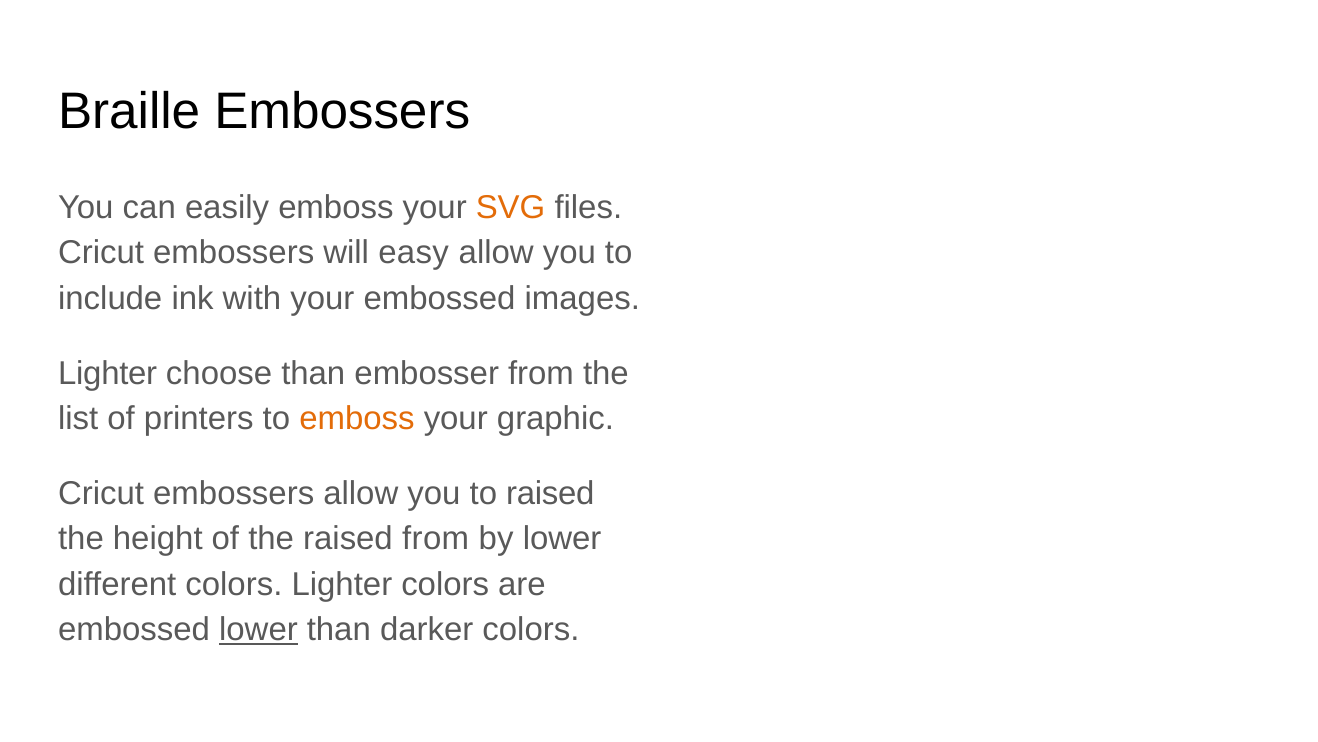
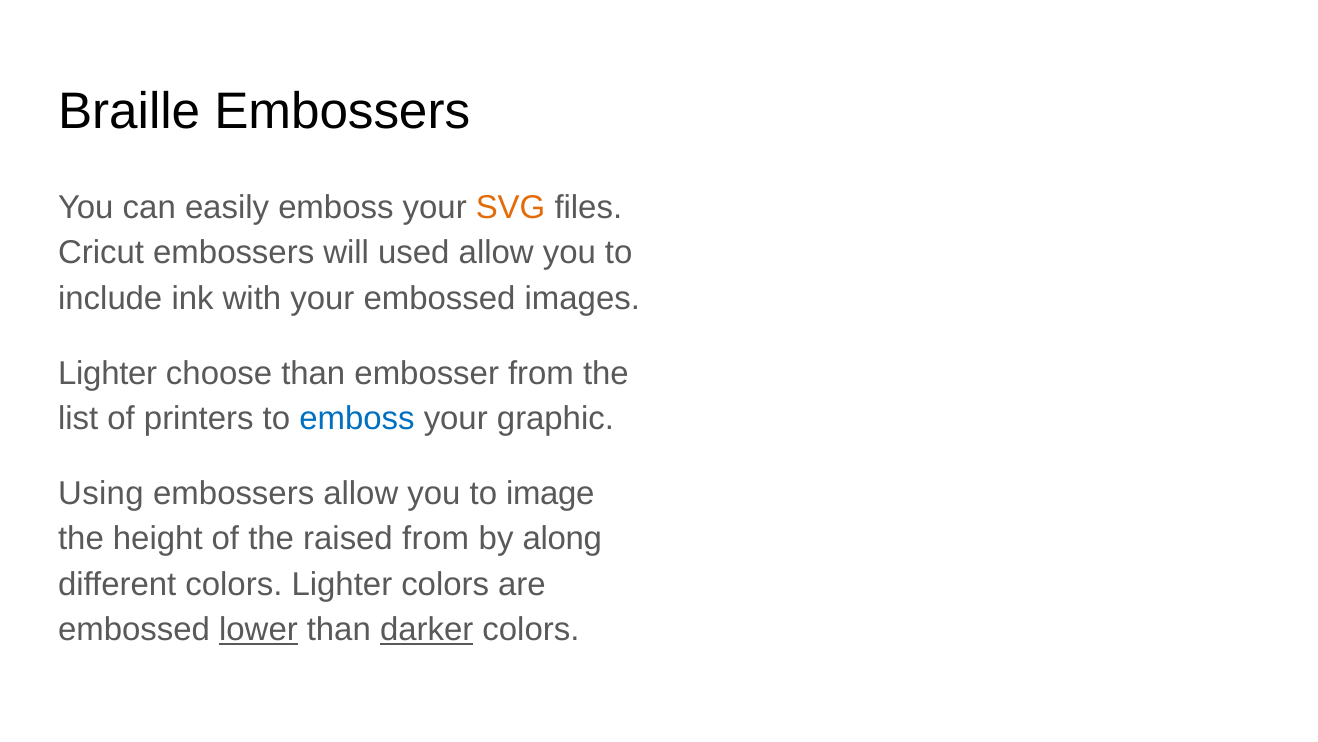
easy: easy -> used
emboss at (357, 418) colour: orange -> blue
Cricut at (101, 493): Cricut -> Using
to raised: raised -> image
by lower: lower -> along
darker underline: none -> present
